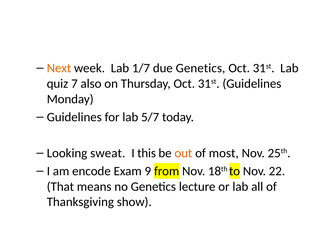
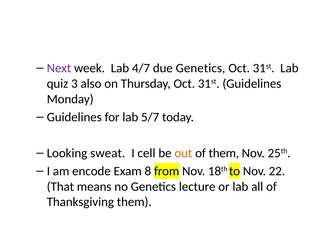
Next colour: orange -> purple
1/7: 1/7 -> 4/7
7: 7 -> 3
this: this -> cell
of most: most -> them
9: 9 -> 8
Thanksgiving show: show -> them
